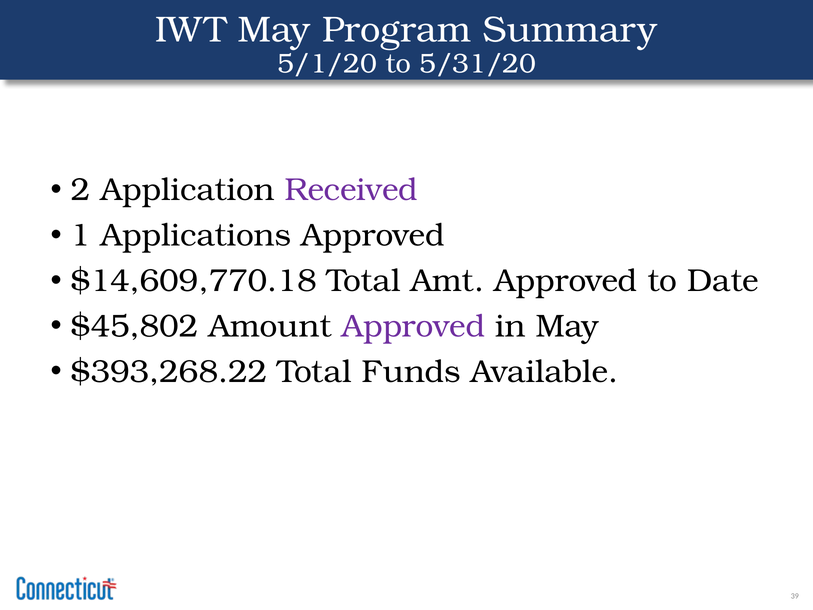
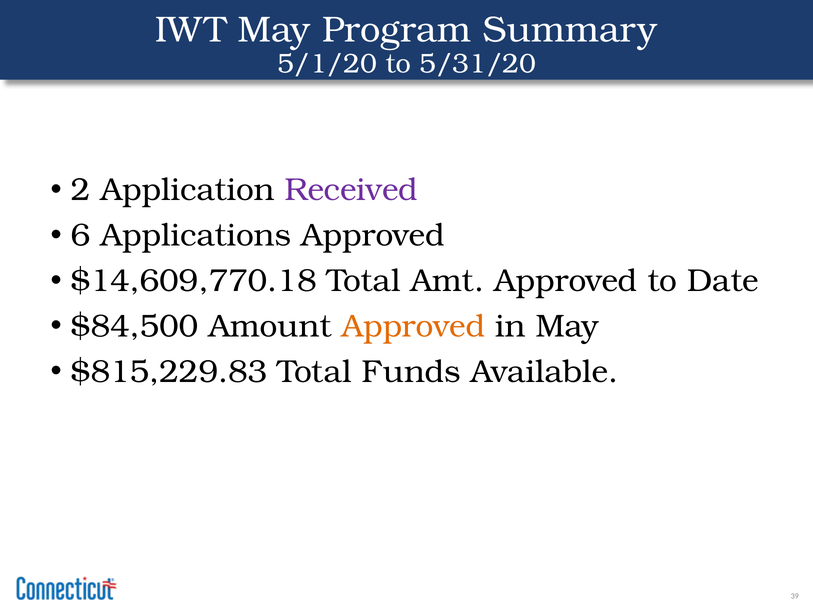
1: 1 -> 6
$45,802: $45,802 -> $84,500
Approved at (414, 326) colour: purple -> orange
$393,268.22: $393,268.22 -> $815,229.83
